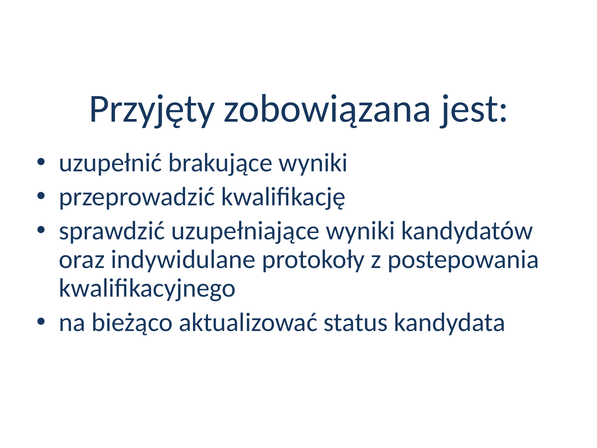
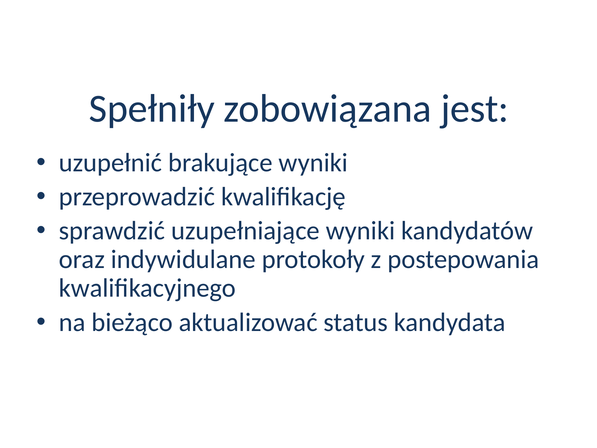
Przyjęty: Przyjęty -> Spełniły
